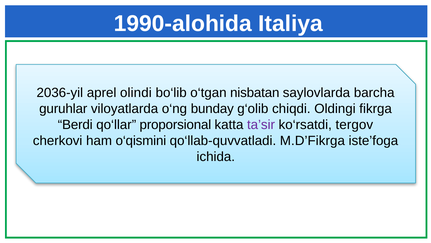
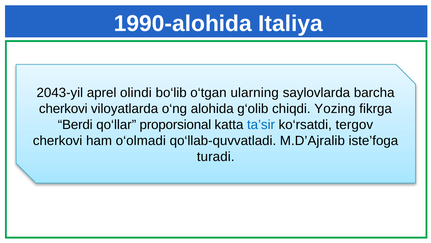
2036-yil: 2036-yil -> 2043-yil
nisbatan: nisbatan -> ularning
guruhlar at (63, 108): guruhlar -> cherkovi
bunday: bunday -> alohida
Oldingi: Oldingi -> Yozing
ta’sir colour: purple -> blue
o‘qismini: o‘qismini -> o‘olmadi
M.D’Fikrga: M.D’Fikrga -> M.D’Ajralib
ichida: ichida -> turadi
